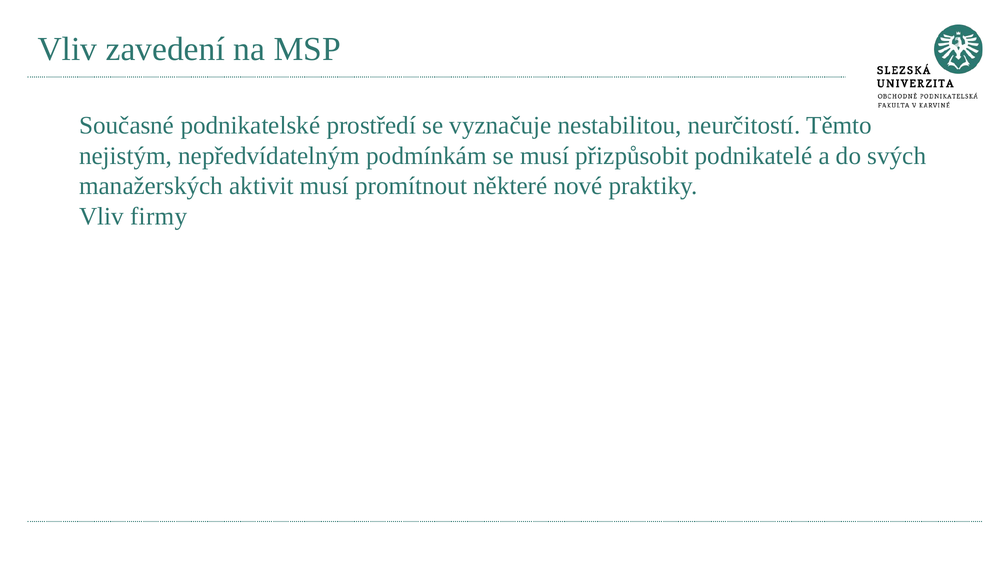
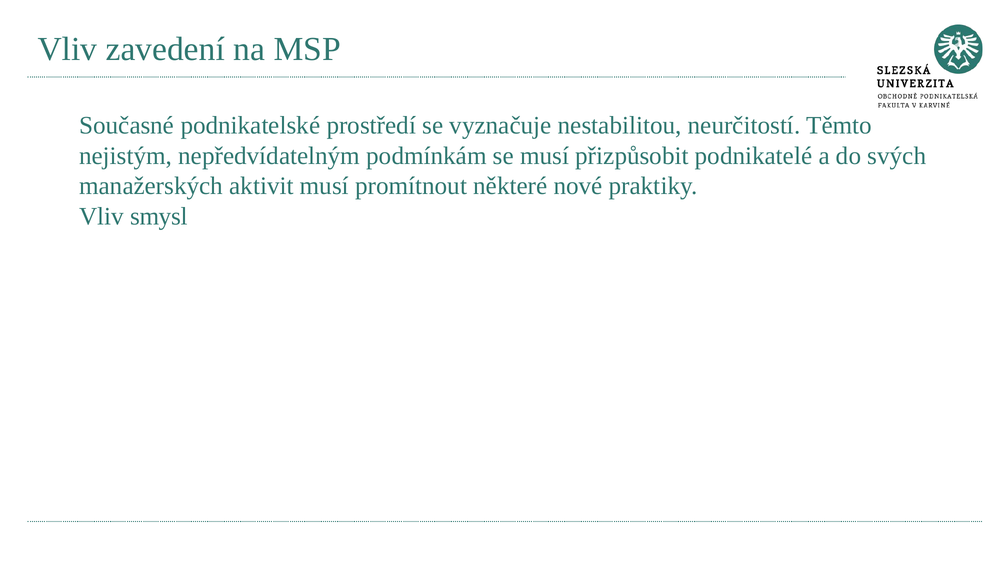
firmy: firmy -> smysl
